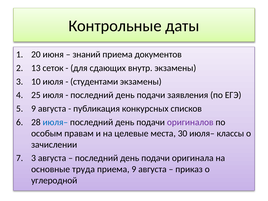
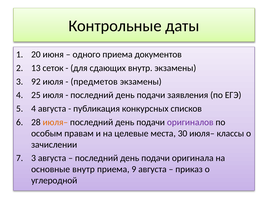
знаний: знаний -> одного
10: 10 -> 92
студентами: студентами -> предметов
9 at (34, 109): 9 -> 4
июля– at (55, 122) colour: blue -> orange
основные труда: труда -> внутр
